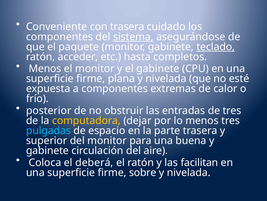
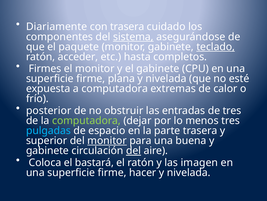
Conveniente: Conveniente -> Diariamente
Menos at (45, 68): Menos -> Firmes
a componentes: componentes -> computadora
computadora at (86, 120) colour: yellow -> light green
monitor at (107, 140) underline: none -> present
del at (133, 150) underline: none -> present
deberá: deberá -> bastará
facilitan: facilitan -> imagen
sobre: sobre -> hacer
